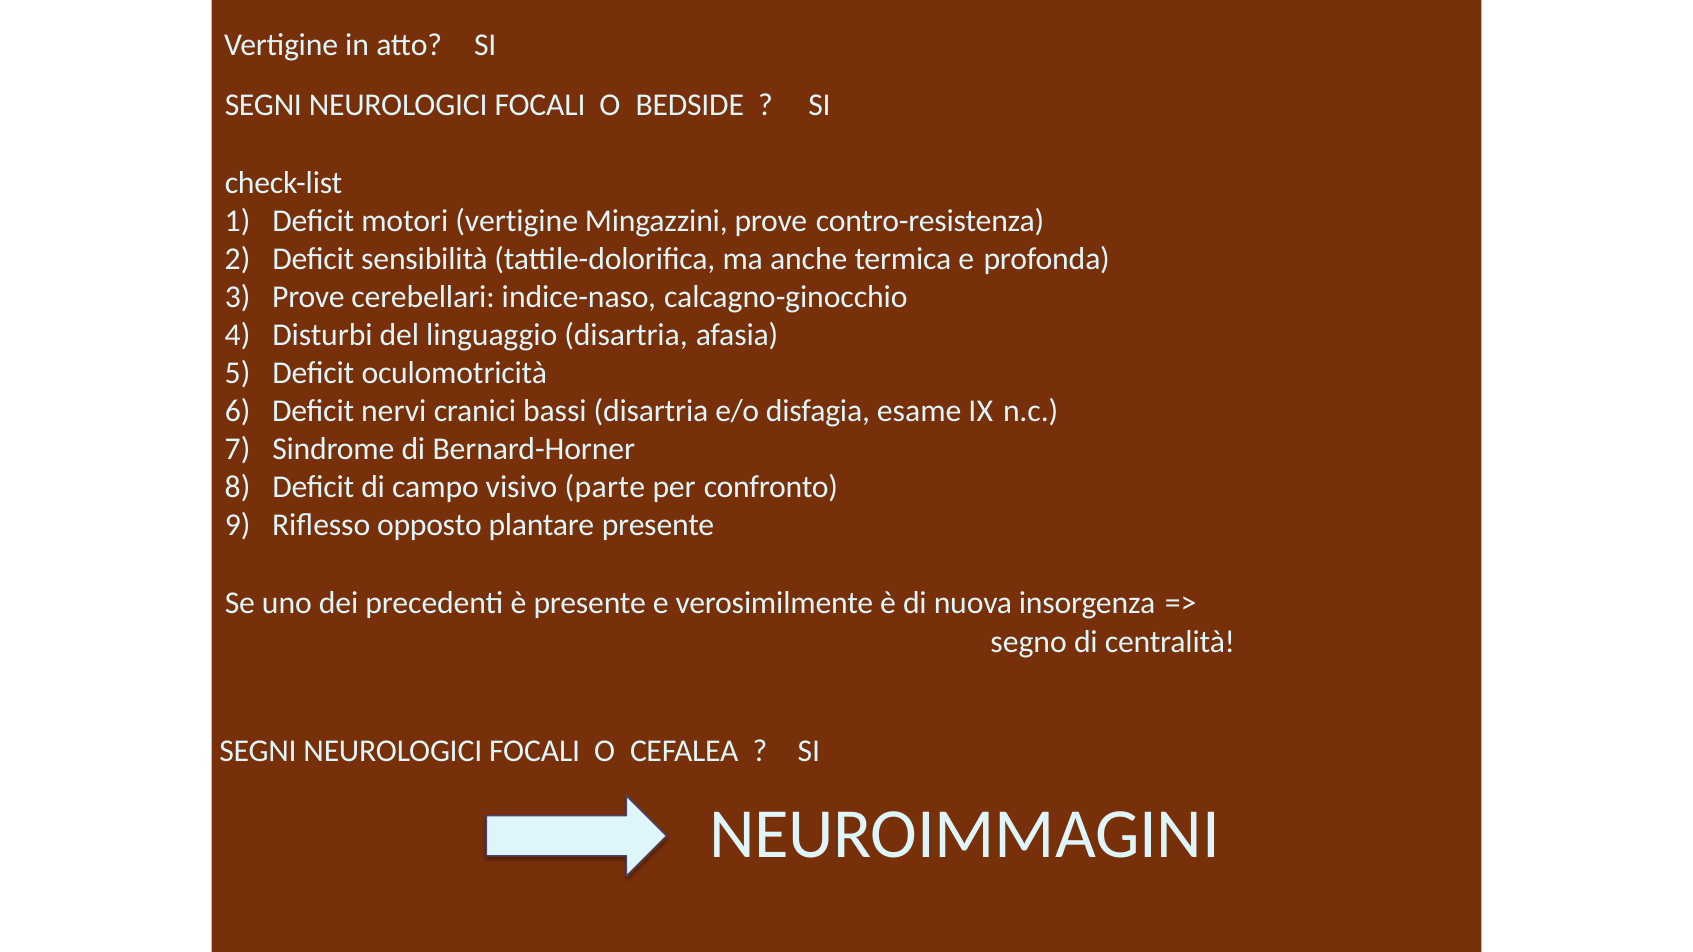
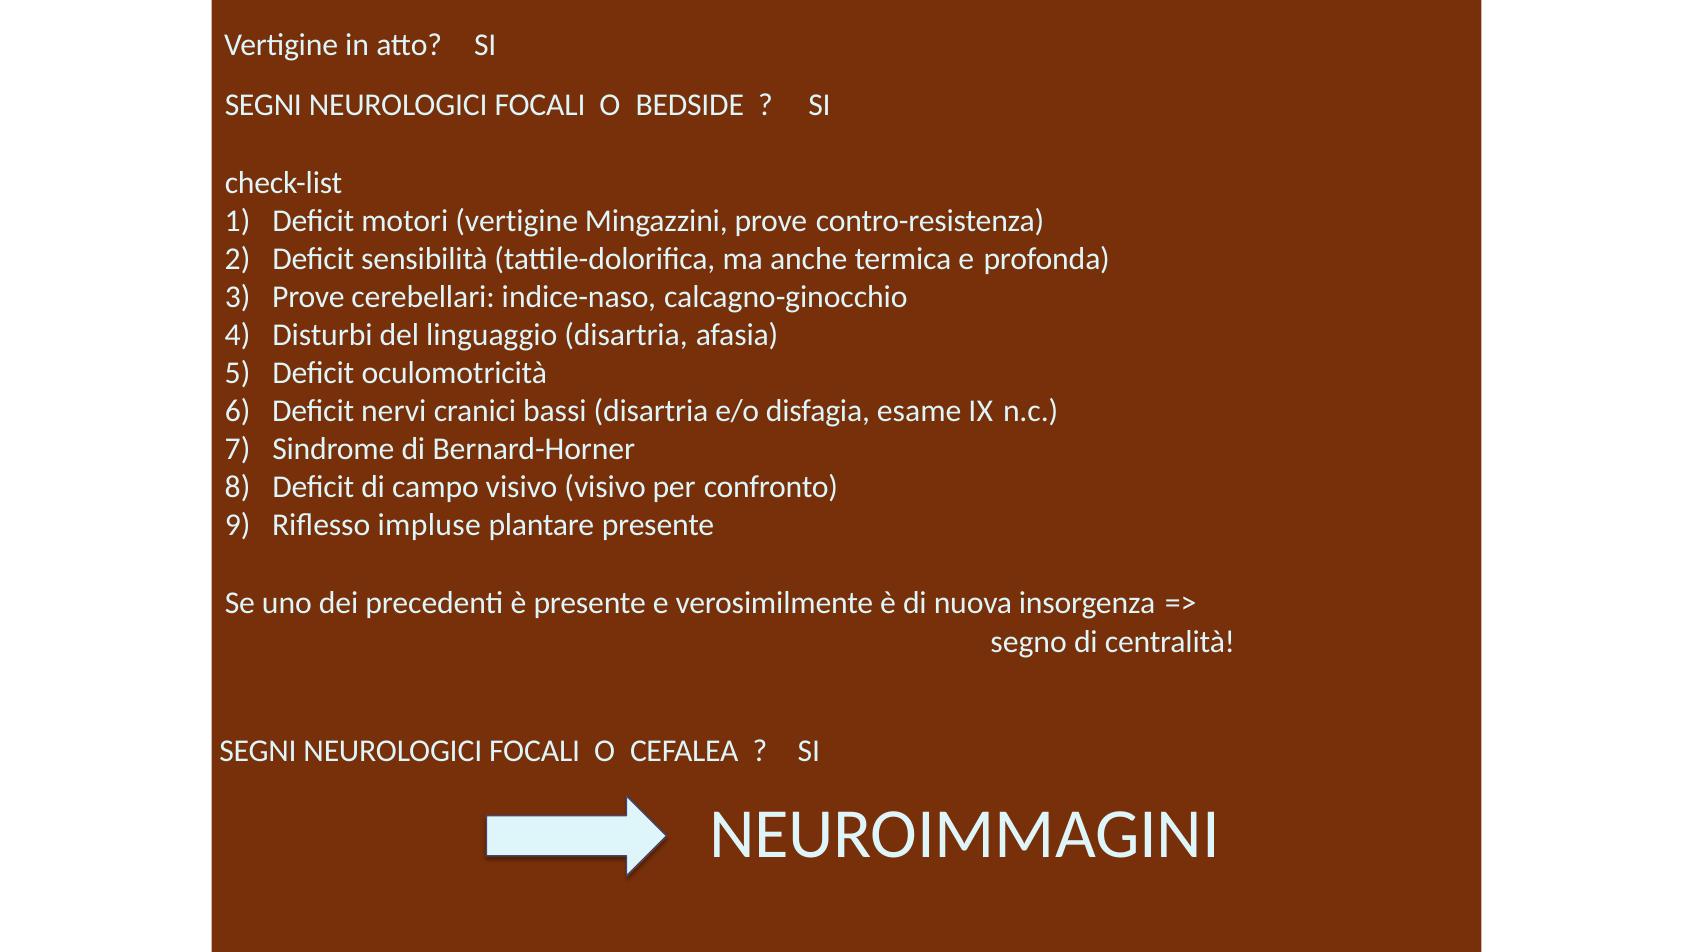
visivo parte: parte -> visivo
opposto: opposto -> impluse
